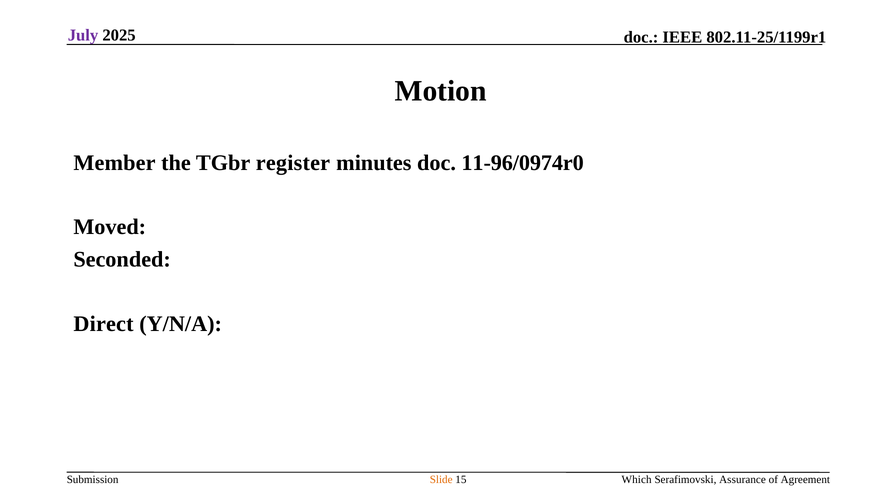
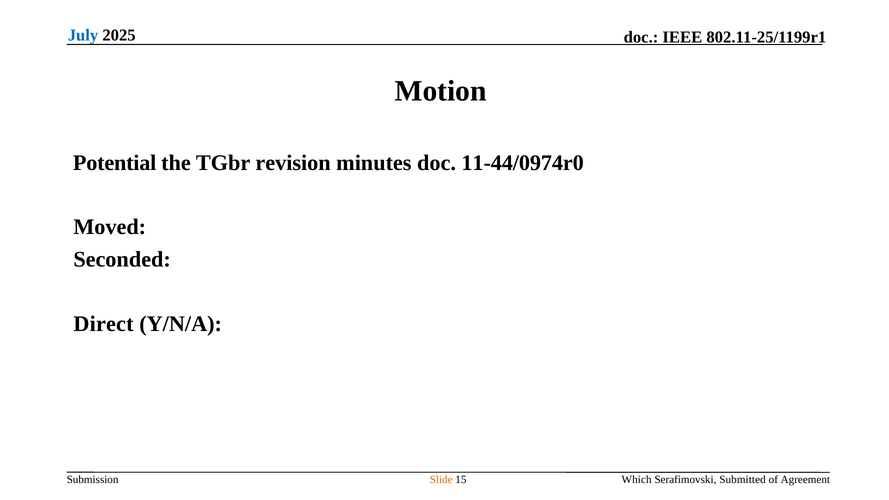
July colour: purple -> blue
Member: Member -> Potential
register: register -> revision
11-96/0974r0: 11-96/0974r0 -> 11-44/0974r0
Assurance: Assurance -> Submitted
